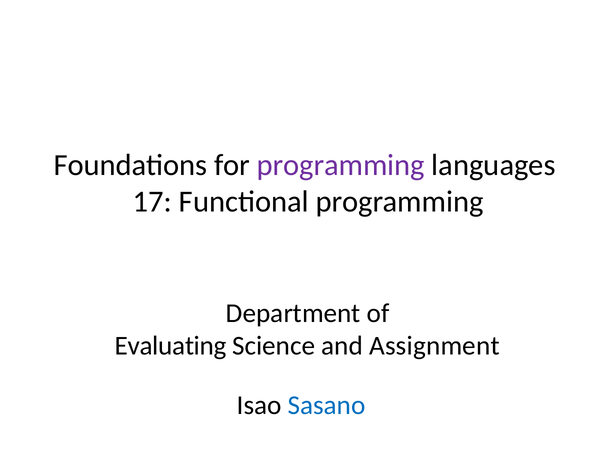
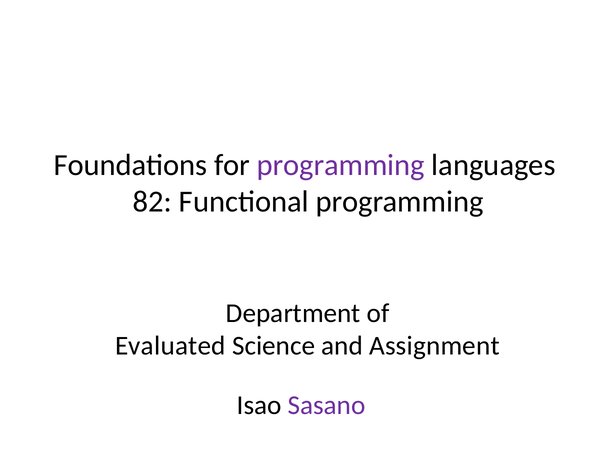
17: 17 -> 82
Evaluating: Evaluating -> Evaluated
Sasano colour: blue -> purple
